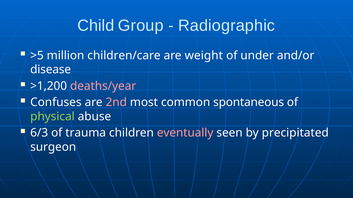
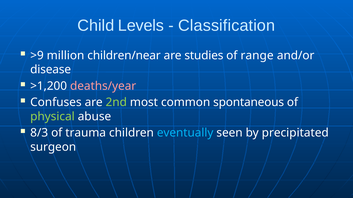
Group: Group -> Levels
Radiographic: Radiographic -> Classification
>5: >5 -> >9
children/care: children/care -> children/near
weight: weight -> studies
under: under -> range
2nd colour: pink -> light green
6/3: 6/3 -> 8/3
eventually colour: pink -> light blue
